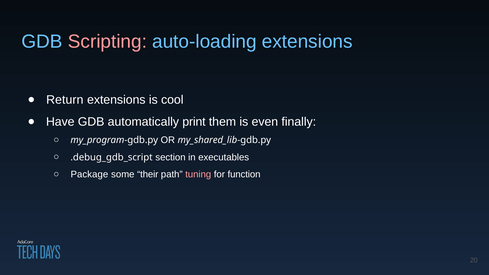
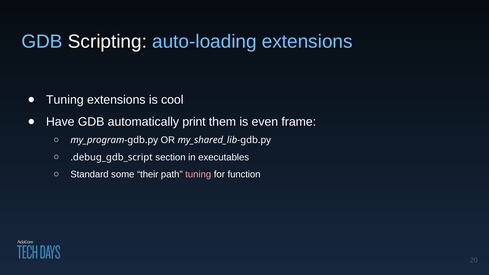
Scripting colour: pink -> white
Return at (65, 100): Return -> Tuning
finally: finally -> frame
Package: Package -> Standard
